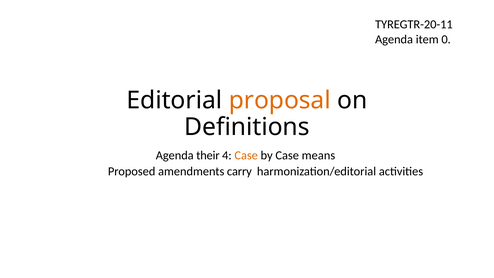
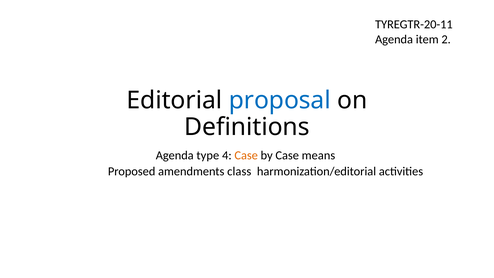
0: 0 -> 2
proposal colour: orange -> blue
their: their -> type
carry: carry -> class
